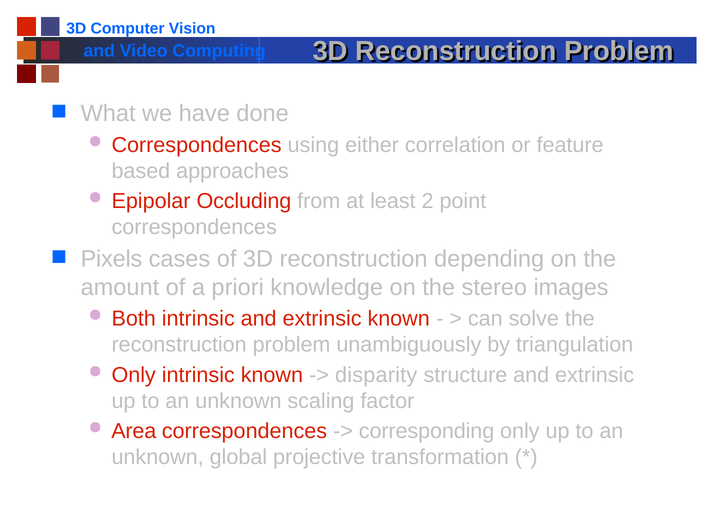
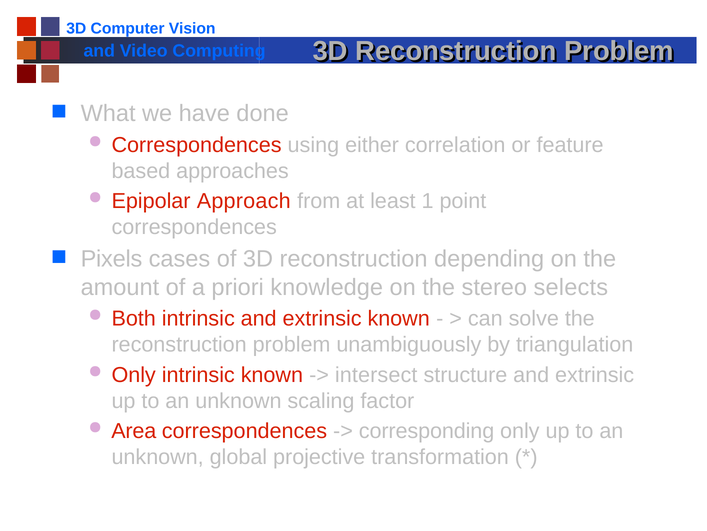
Occluding: Occluding -> Approach
2: 2 -> 1
images: images -> selects
disparity: disparity -> intersect
